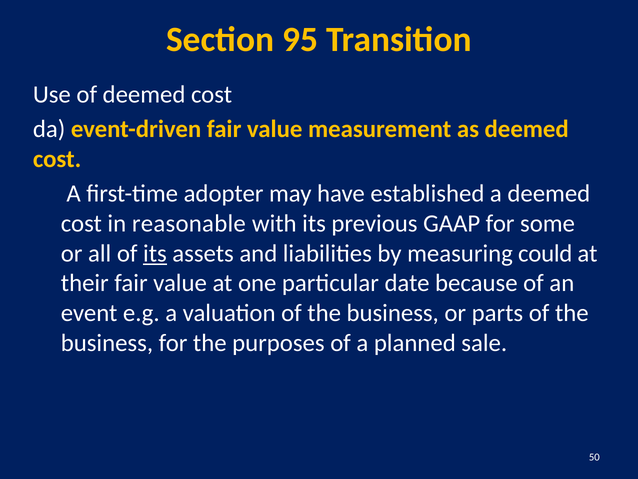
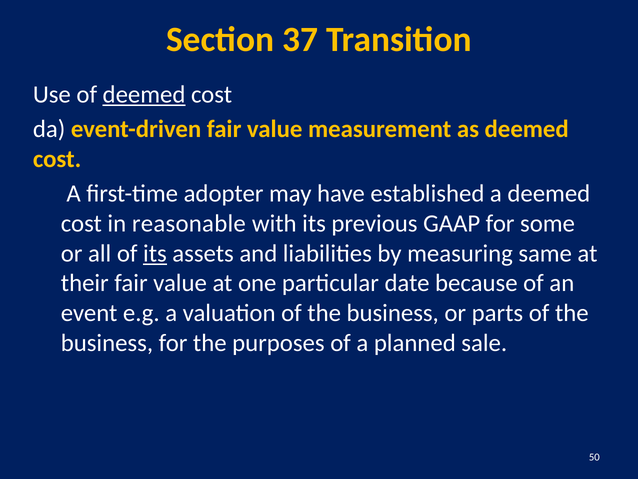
95: 95 -> 37
deemed at (144, 94) underline: none -> present
could: could -> same
